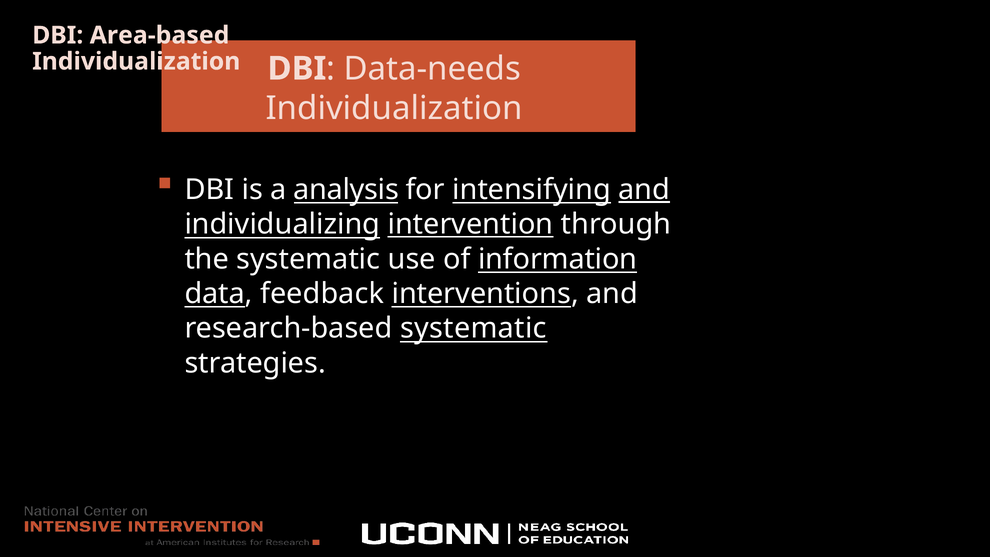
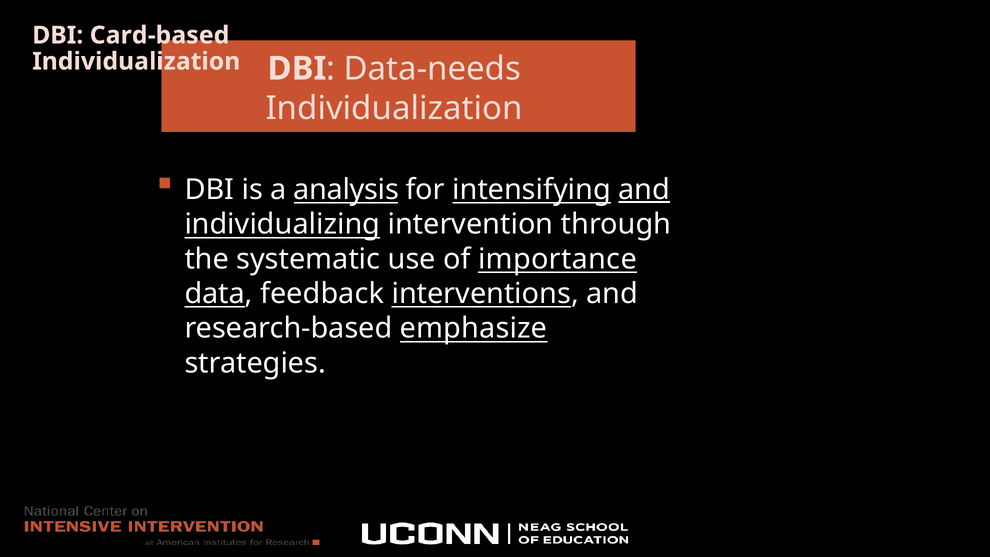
Area-based: Area-based -> Card-based
intervention underline: present -> none
information: information -> importance
research-based systematic: systematic -> emphasize
